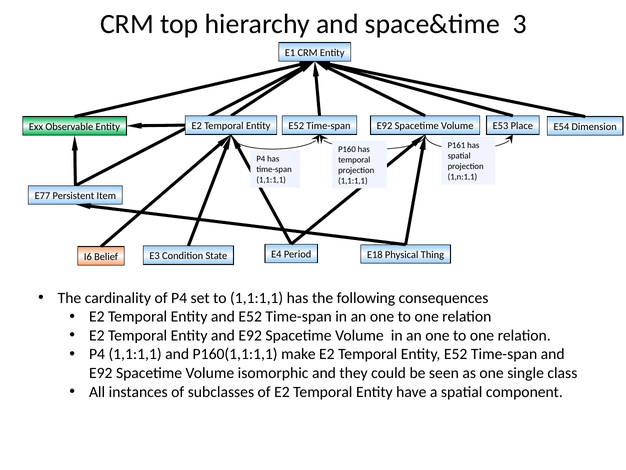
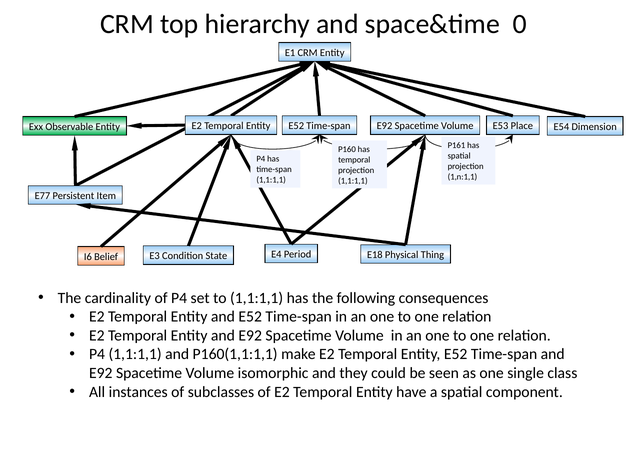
3: 3 -> 0
